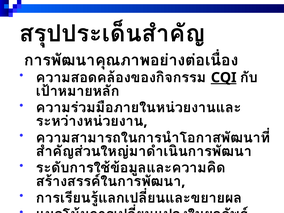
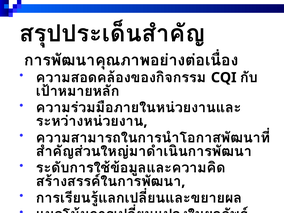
CQI at (224, 78) underline: present -> none
